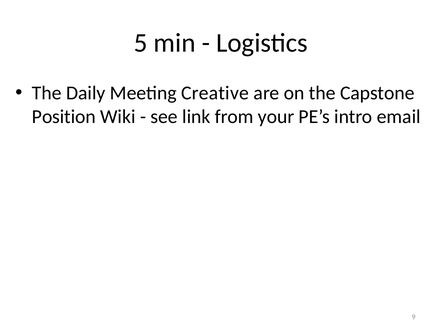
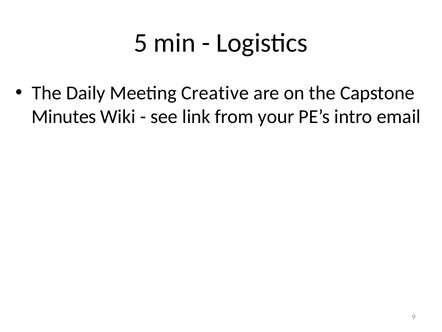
Position: Position -> Minutes
